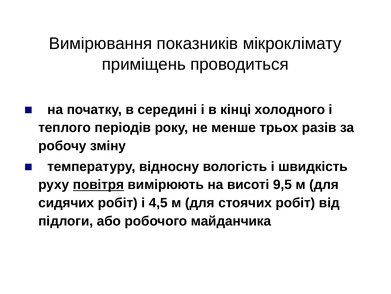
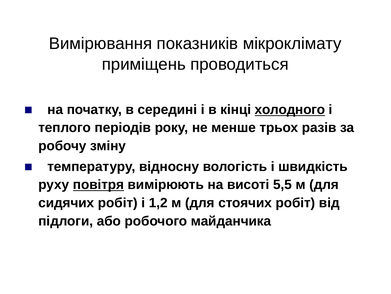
холодного underline: none -> present
9,5: 9,5 -> 5,5
4,5: 4,5 -> 1,2
